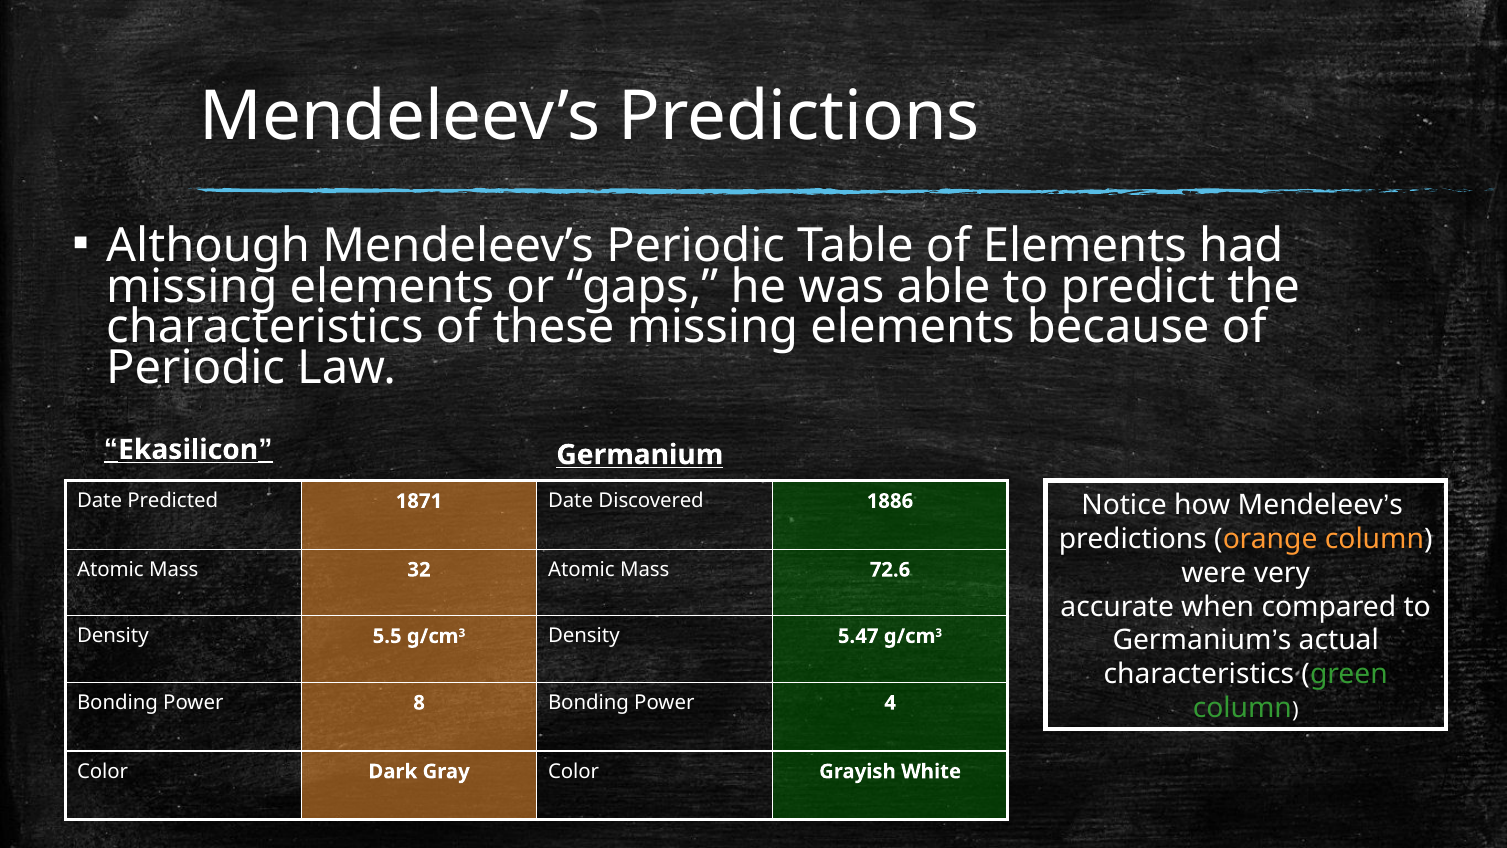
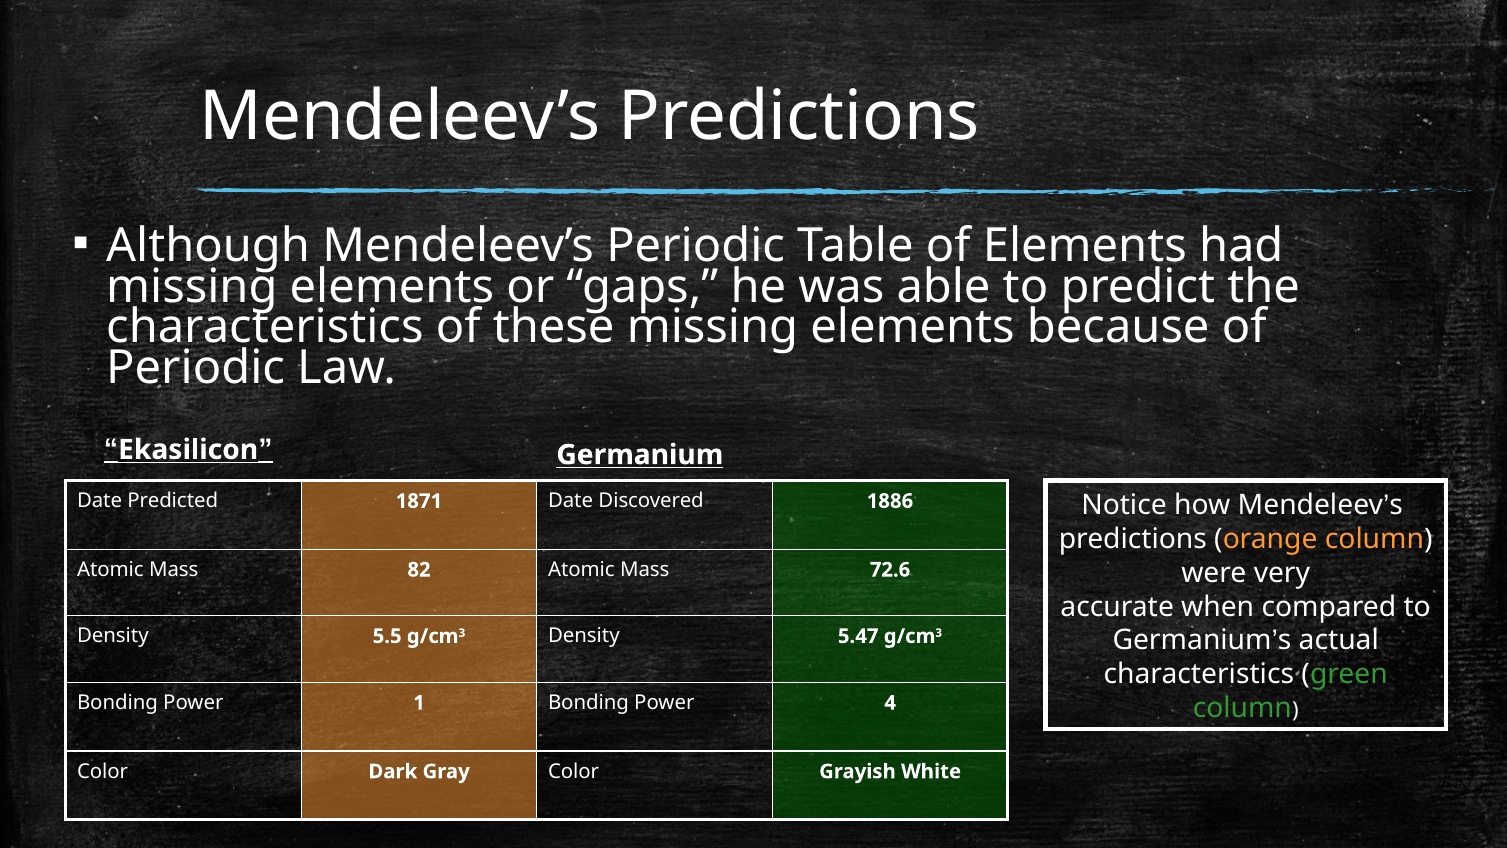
32: 32 -> 82
8: 8 -> 1
